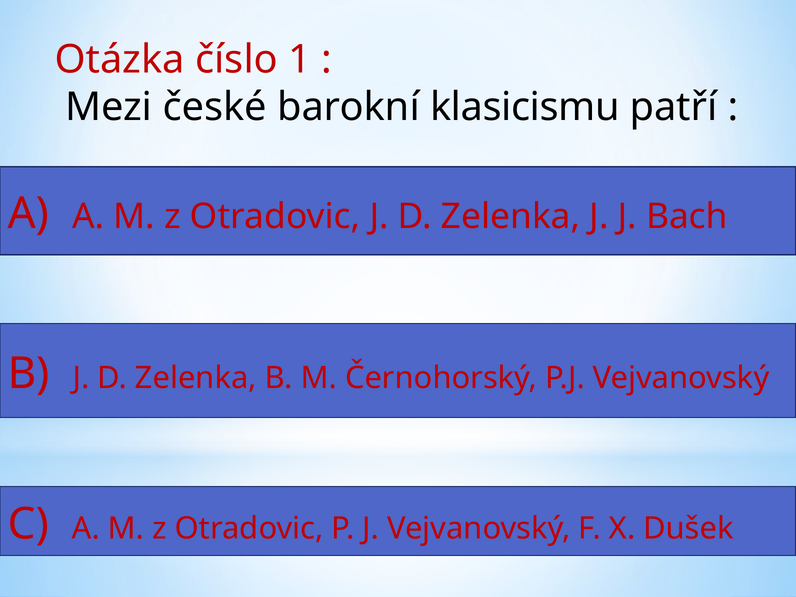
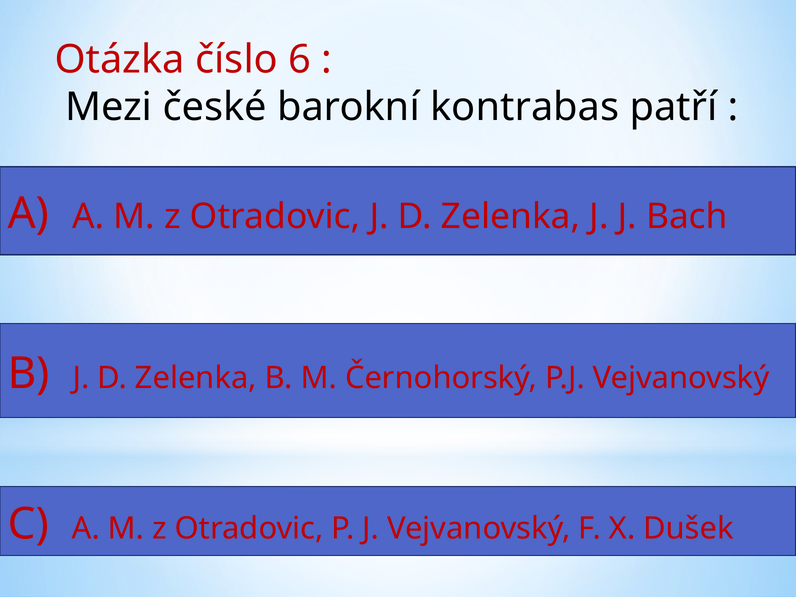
1: 1 -> 6
klasicismu: klasicismu -> kontrabas
